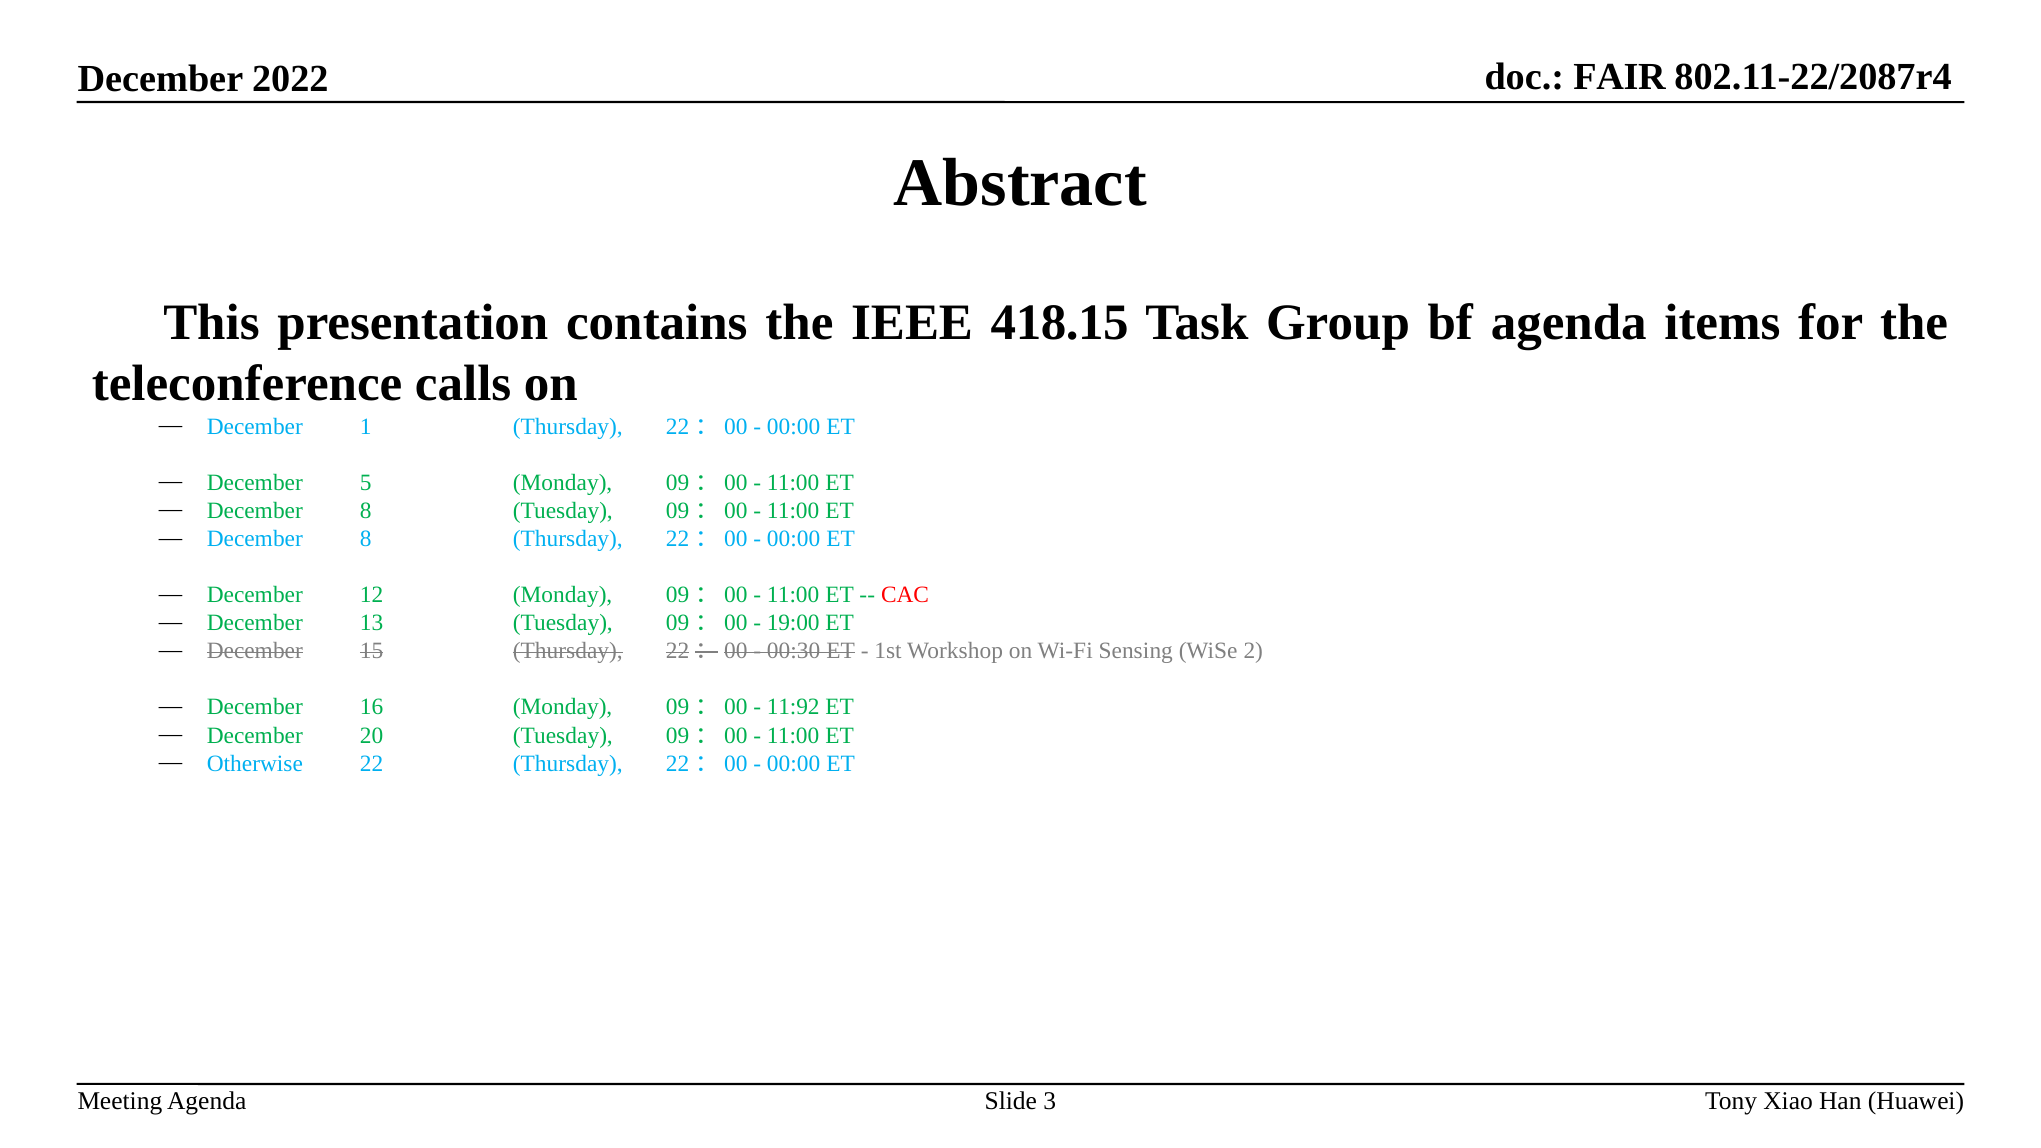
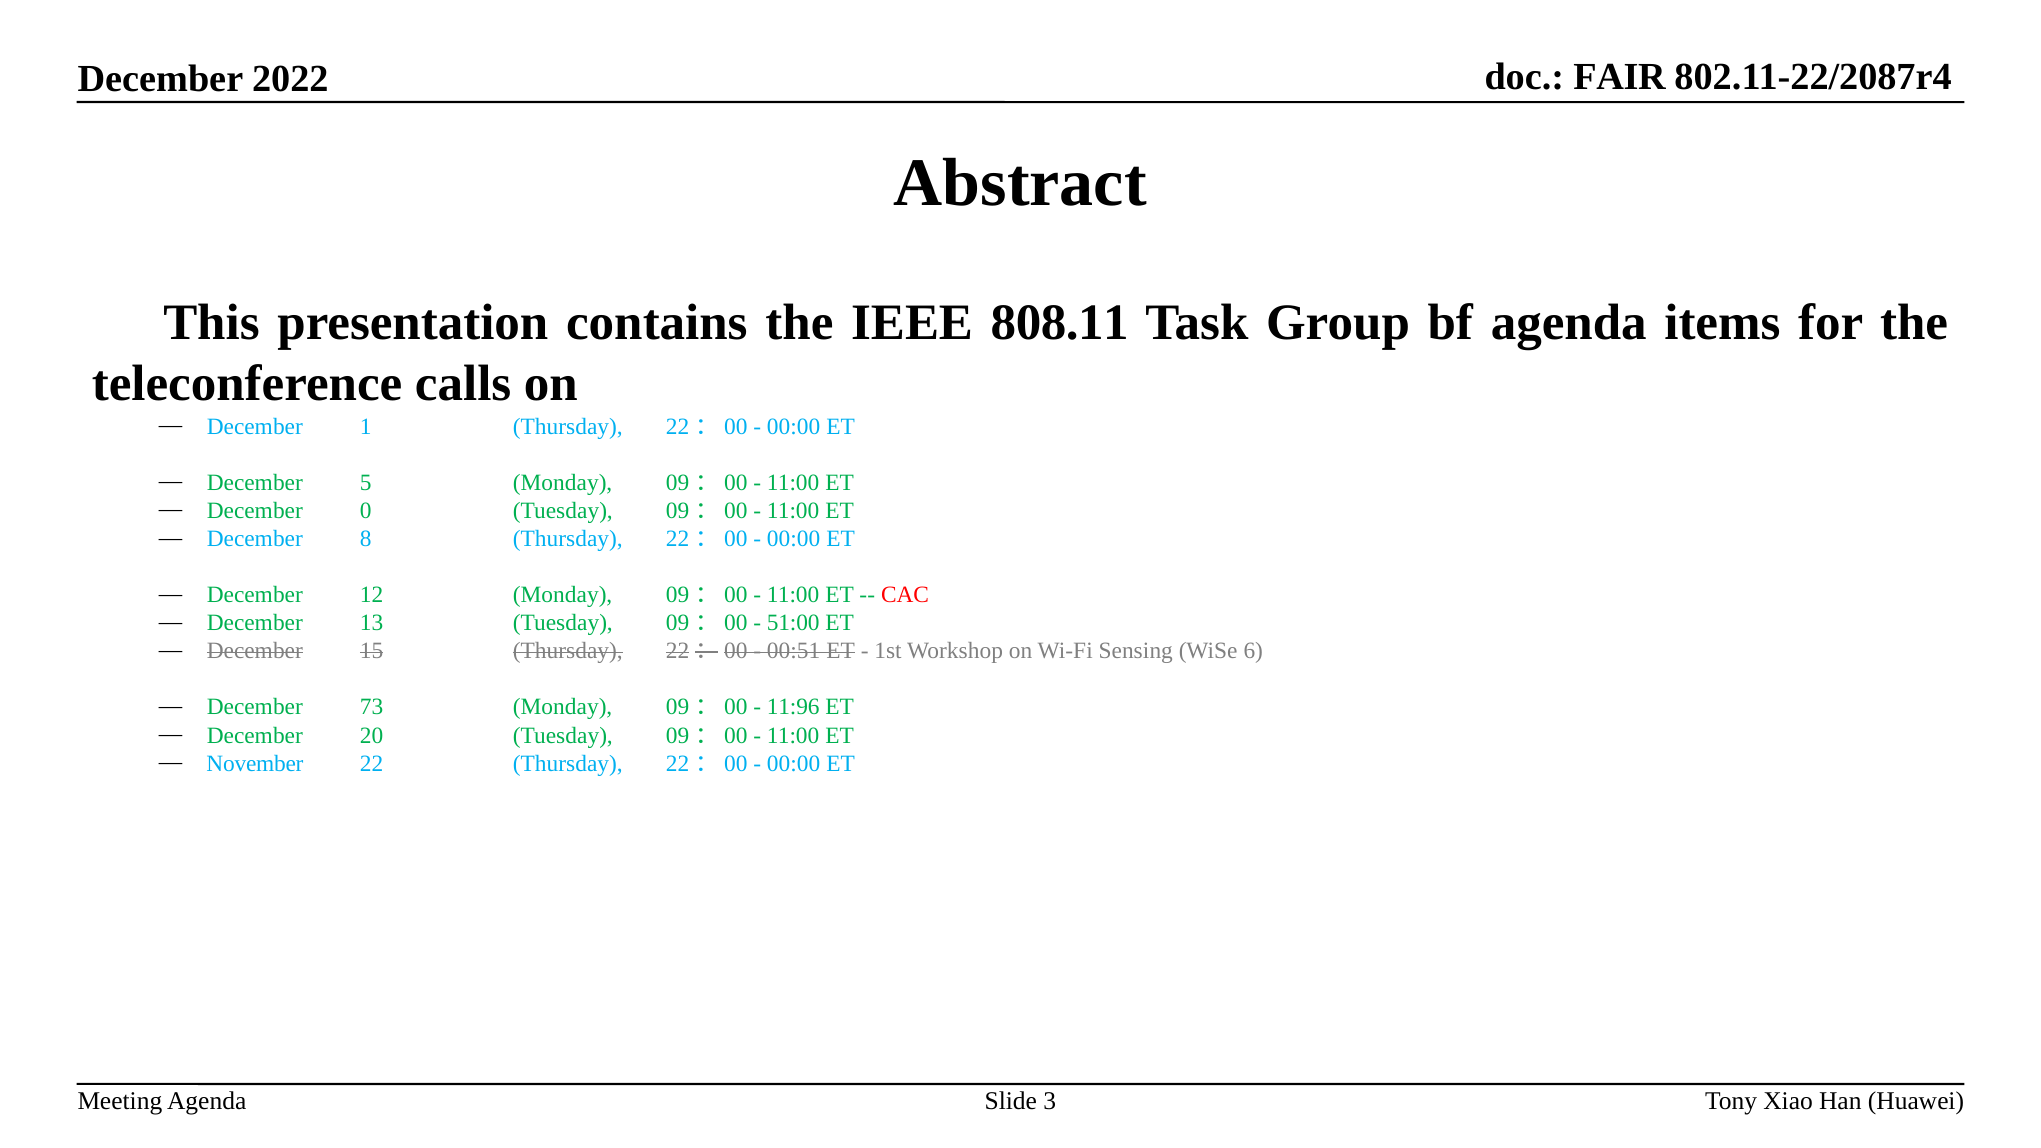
418.15: 418.15 -> 808.11
8 at (366, 511): 8 -> 0
19:00: 19:00 -> 51:00
00:30: 00:30 -> 00:51
2: 2 -> 6
16: 16 -> 73
11:92: 11:92 -> 11:96
Otherwise: Otherwise -> November
